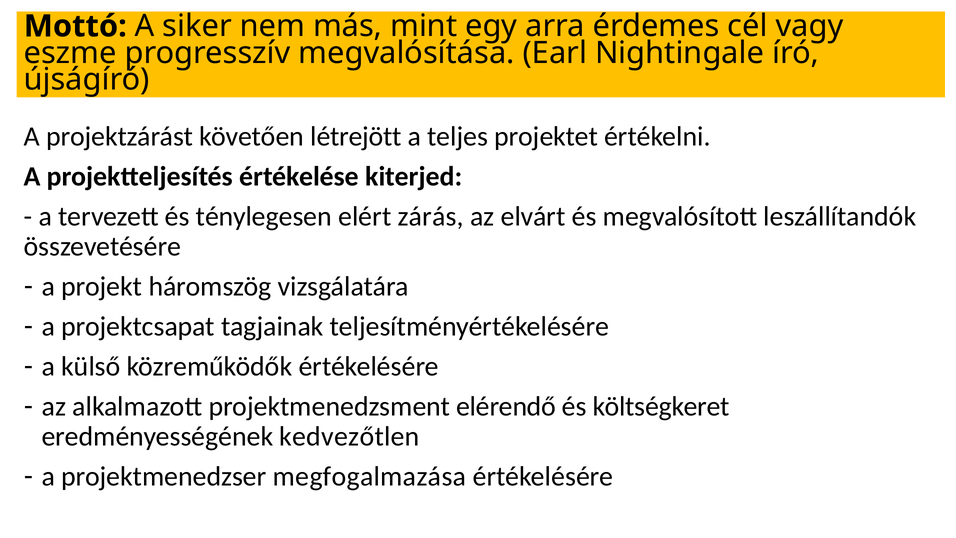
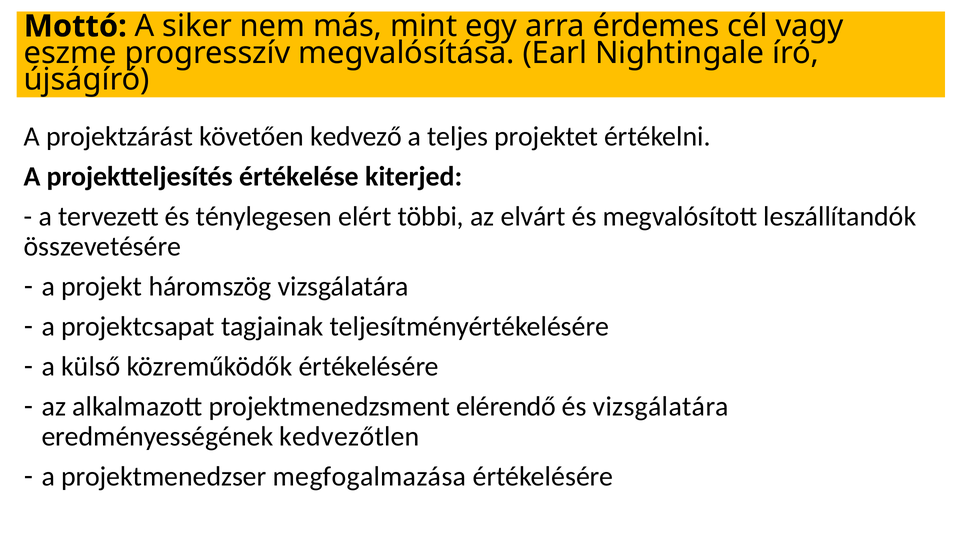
létrejött: létrejött -> kedvező
zárás: zárás -> többi
és költségkeret: költségkeret -> vizsgálatára
